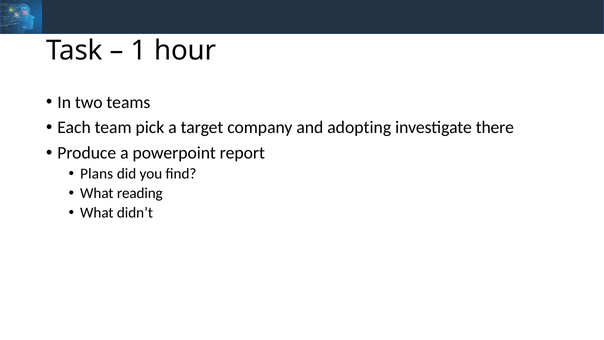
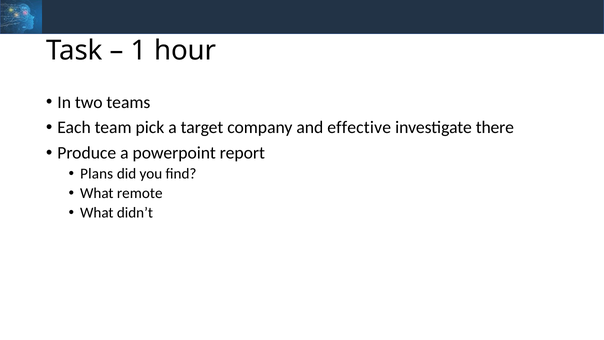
adopting: adopting -> effective
reading: reading -> remote
